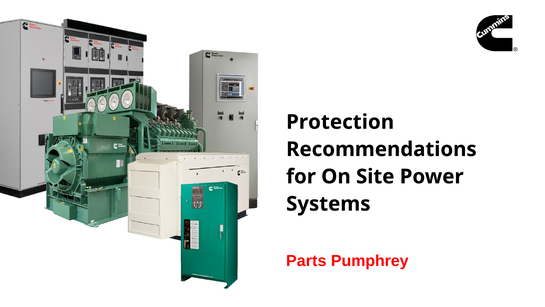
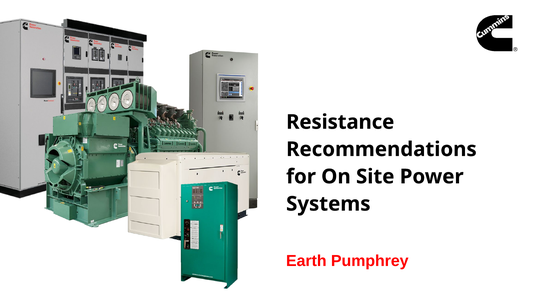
Protection: Protection -> Resistance
Parts: Parts -> Earth
